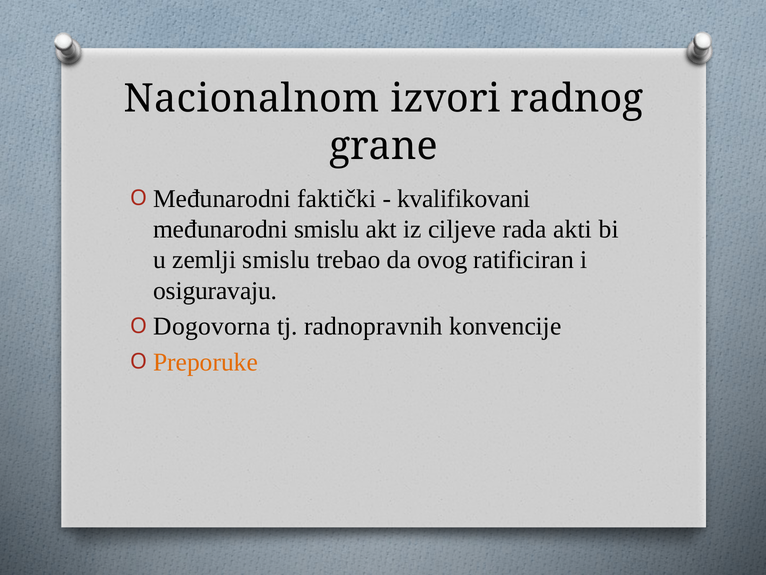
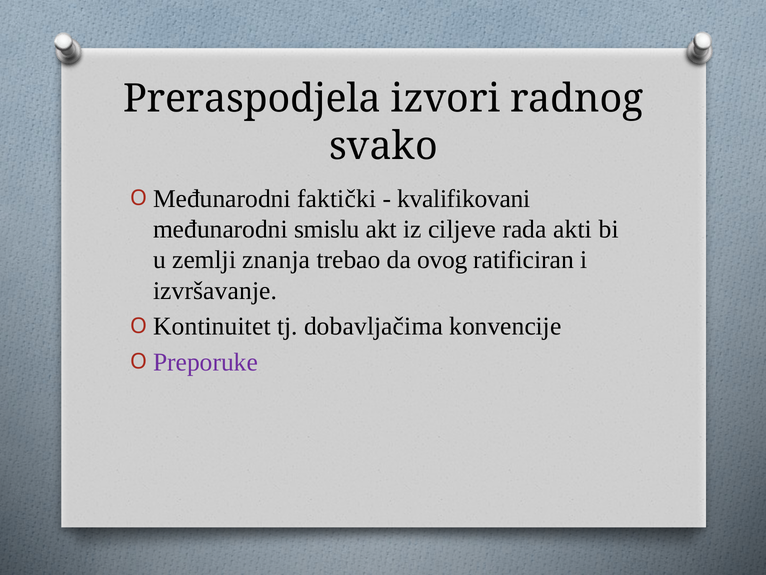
Nacionalnom: Nacionalnom -> Preraspodjela
grane: grane -> svako
zemlji smislu: smislu -> znanja
osiguravaju: osiguravaju -> izvršavanje
Dogovorna: Dogovorna -> Kontinuitet
radnopravnih: radnopravnih -> dobavljačima
Preporuke colour: orange -> purple
